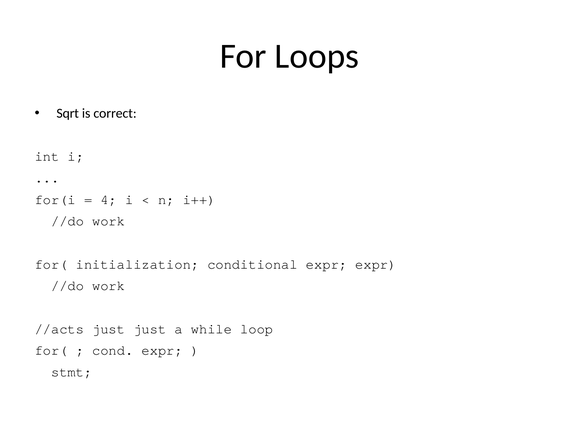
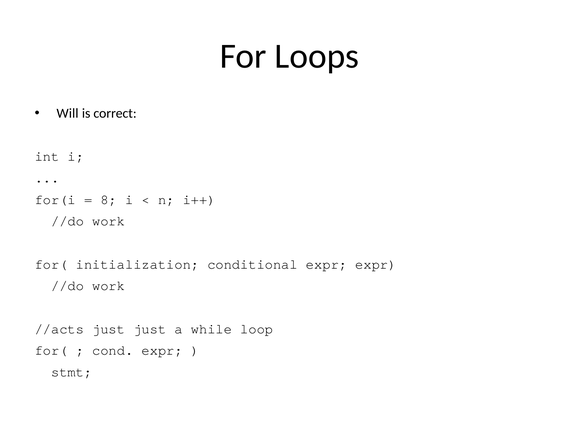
Sqrt: Sqrt -> Will
4: 4 -> 8
